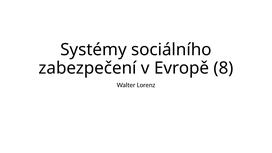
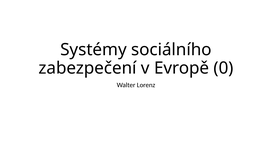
8: 8 -> 0
